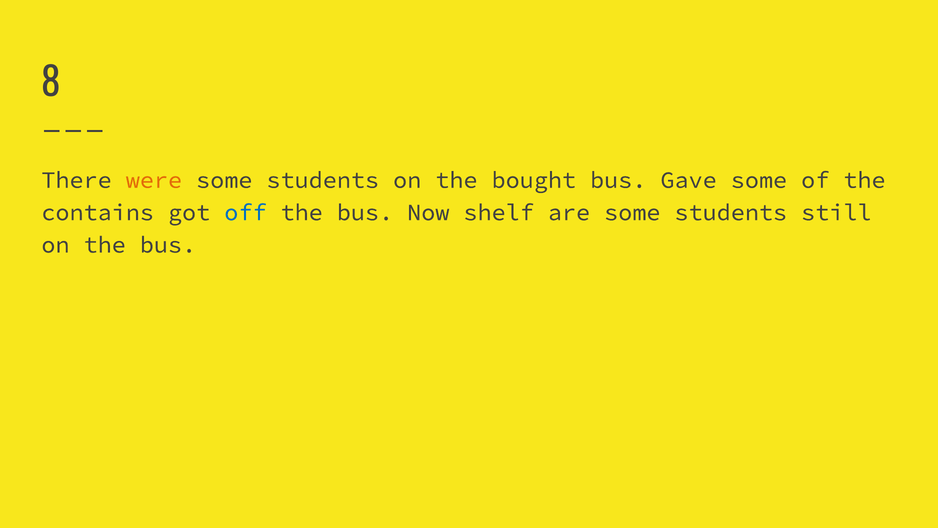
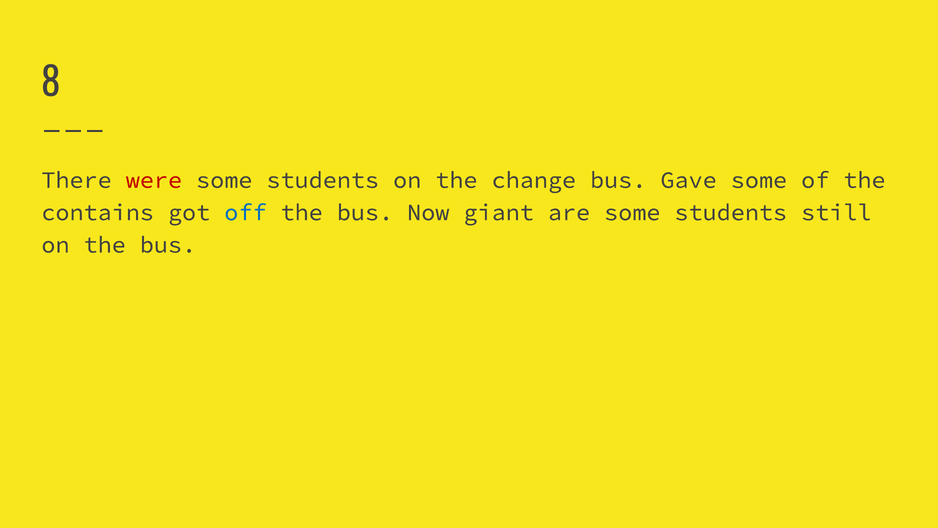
were colour: orange -> red
bought: bought -> change
shelf: shelf -> giant
